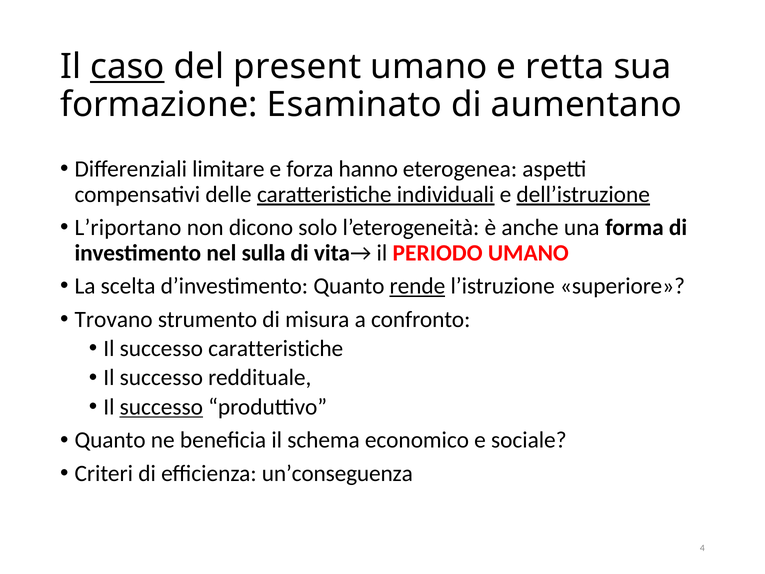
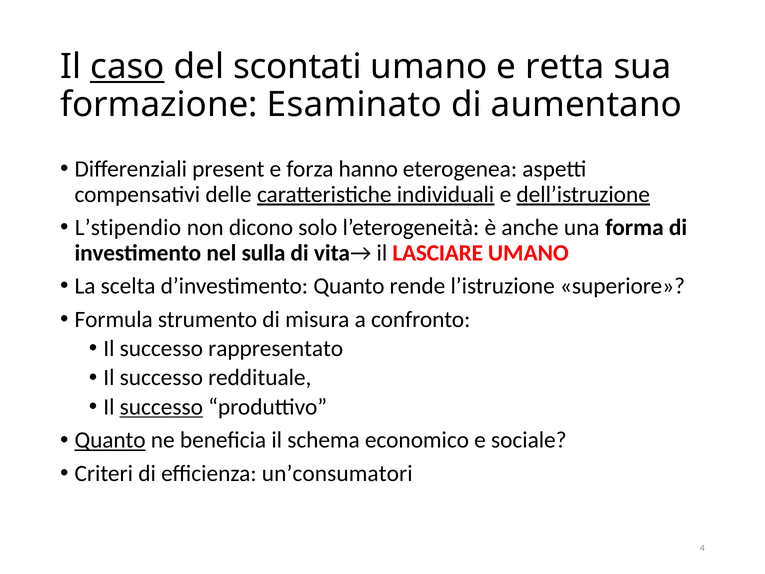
present: present -> scontati
limitare: limitare -> present
L’riportano: L’riportano -> L’stipendio
PERIODO: PERIODO -> LASCIARE
rende underline: present -> none
Trovano: Trovano -> Formula
successo caratteristiche: caratteristiche -> rappresentato
Quanto at (110, 440) underline: none -> present
un’conseguenza: un’conseguenza -> un’consumatori
